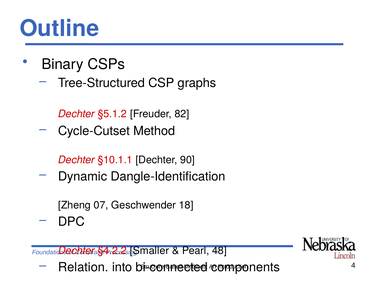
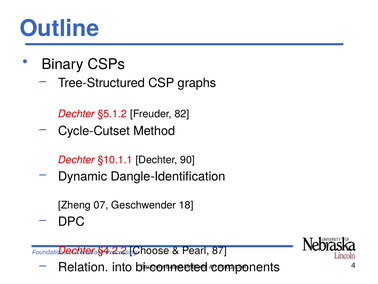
Smaller: Smaller -> Choose
48: 48 -> 87
